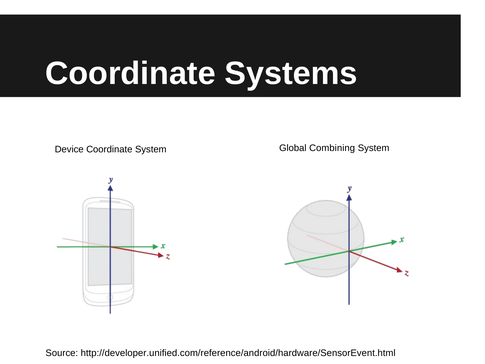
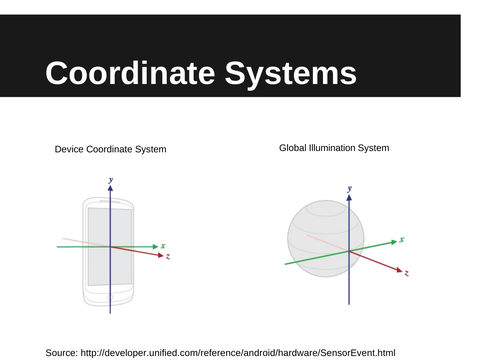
Combining: Combining -> Illumination
